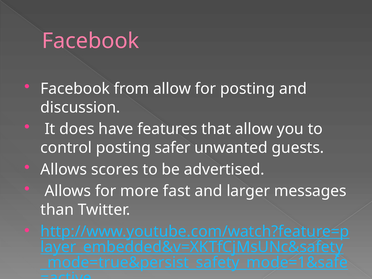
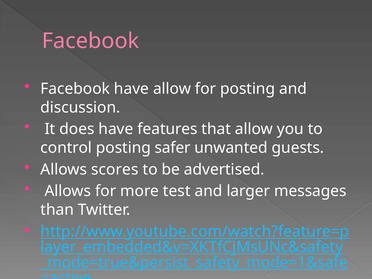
Facebook from: from -> have
fast: fast -> test
